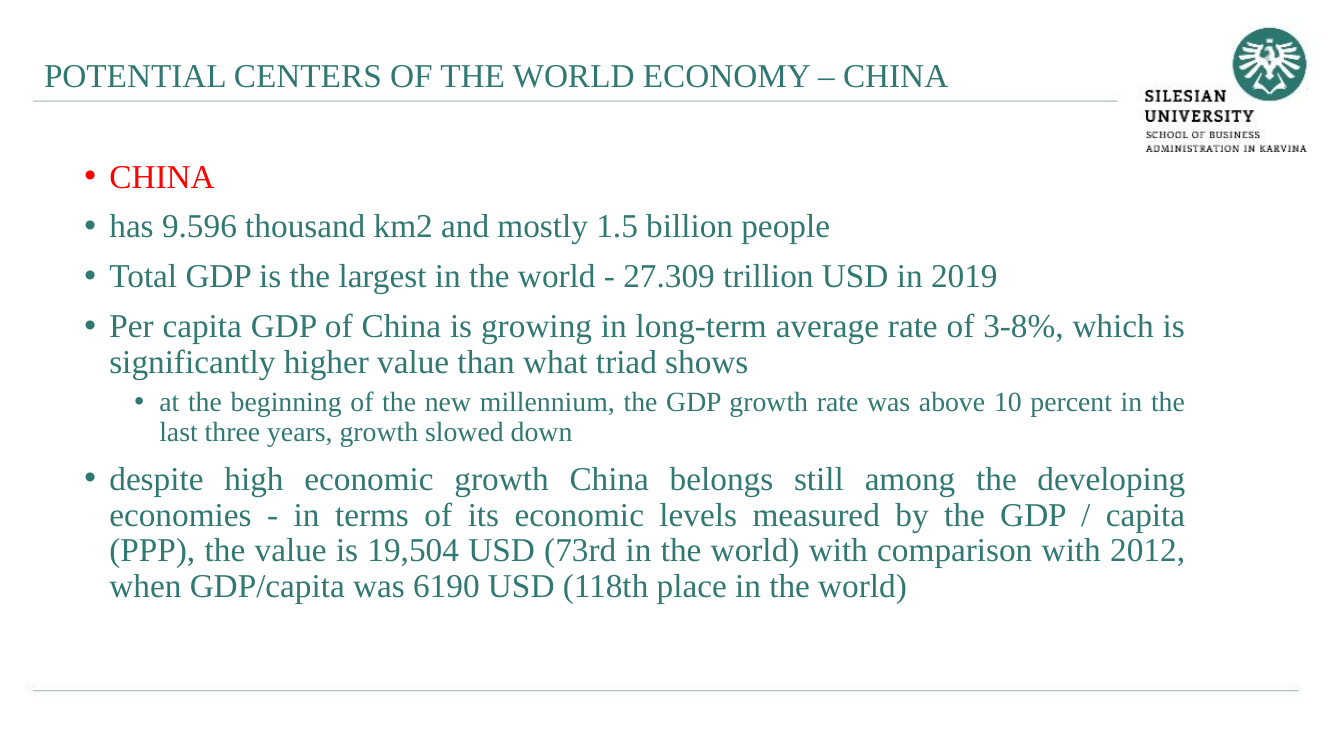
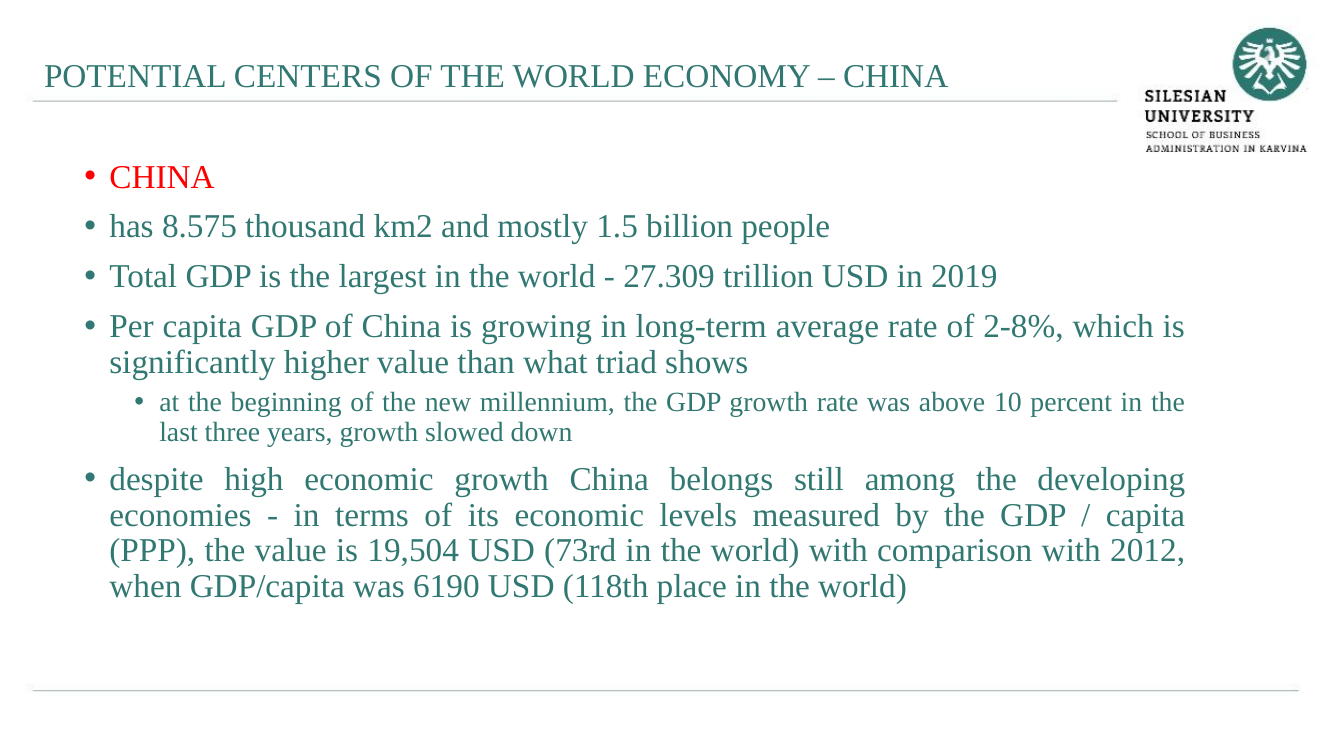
9.596: 9.596 -> 8.575
3-8%: 3-8% -> 2-8%
